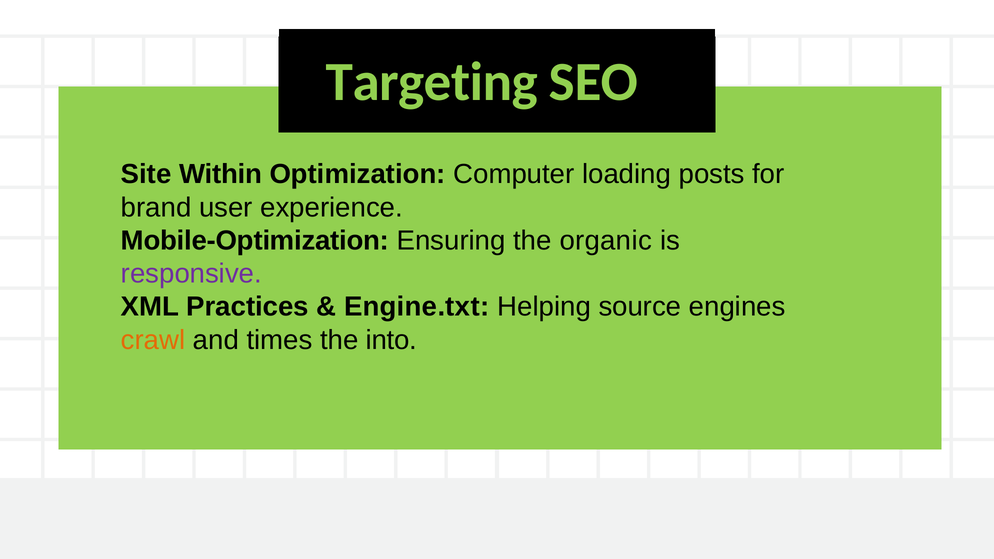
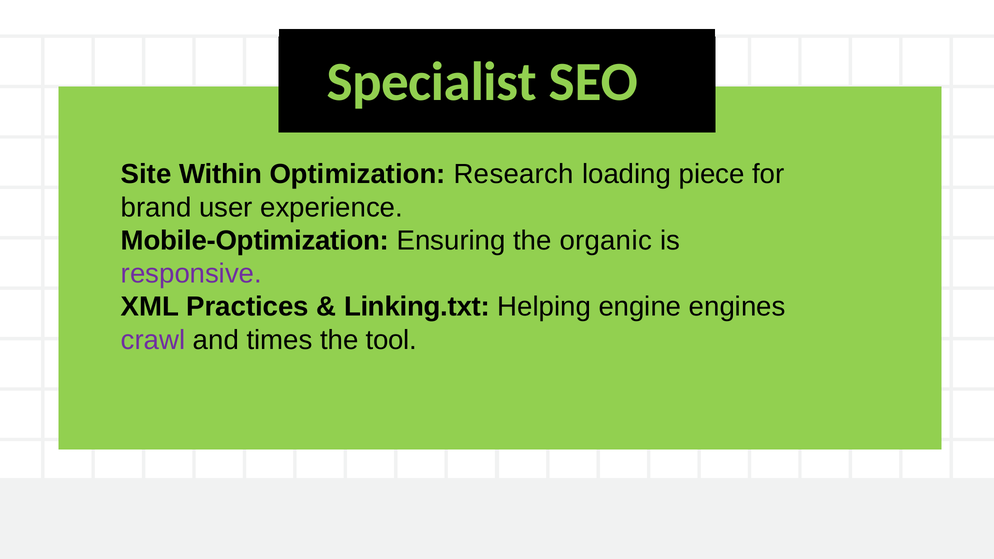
Targeting: Targeting -> Specialist
Computer: Computer -> Research
posts: posts -> piece
Engine.txt: Engine.txt -> Linking.txt
source: source -> engine
crawl colour: orange -> purple
into: into -> tool
